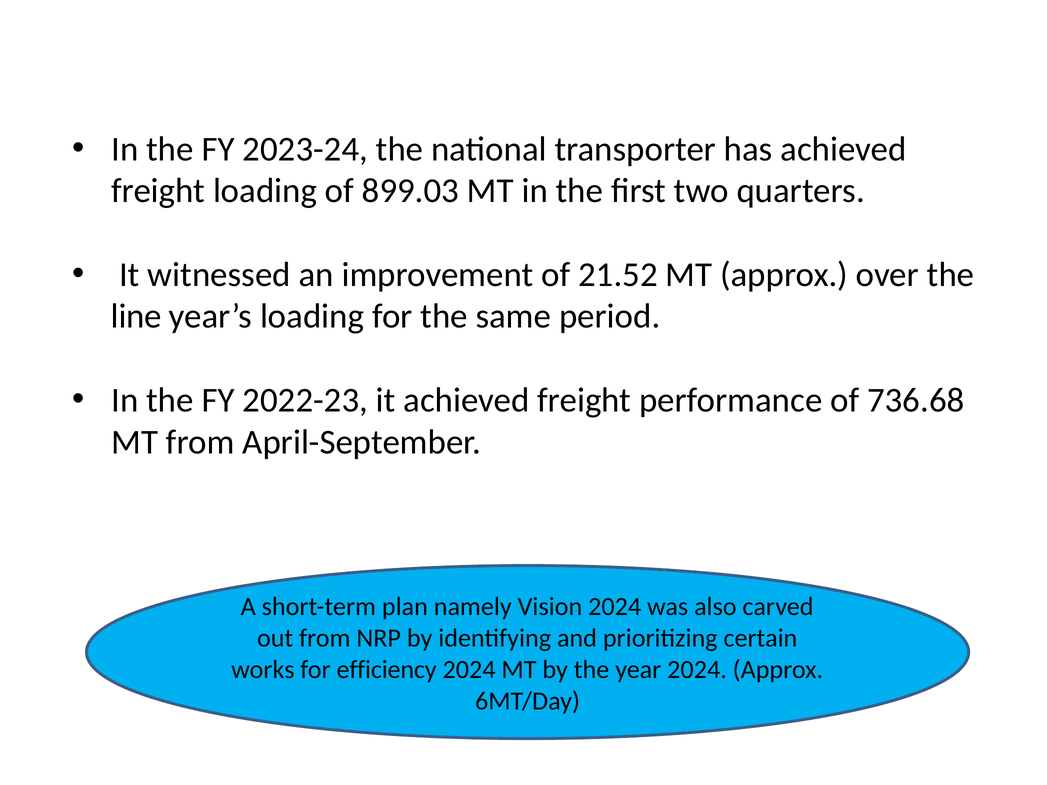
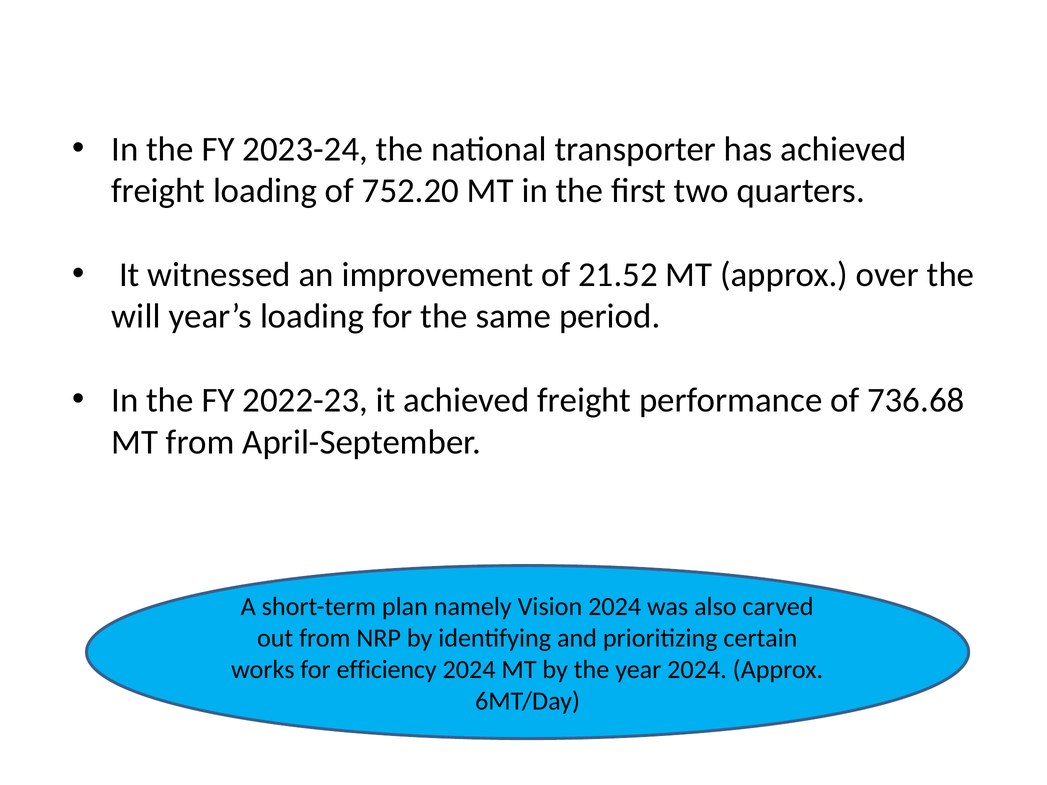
899.03: 899.03 -> 752.20
line: line -> will
